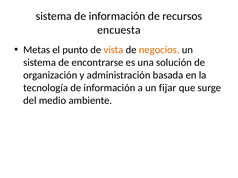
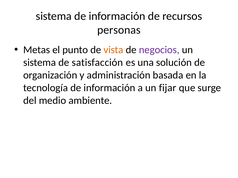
encuesta: encuesta -> personas
negocios colour: orange -> purple
encontrarse: encontrarse -> satisfacción
